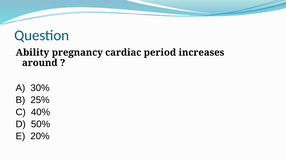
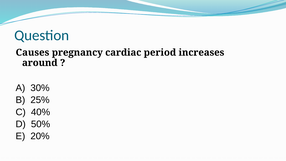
Ability: Ability -> Causes
